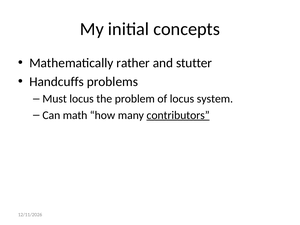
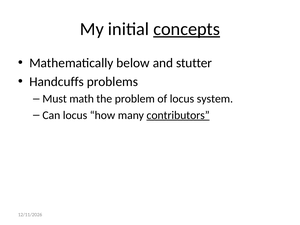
concepts underline: none -> present
rather: rather -> below
Must locus: locus -> math
Can math: math -> locus
